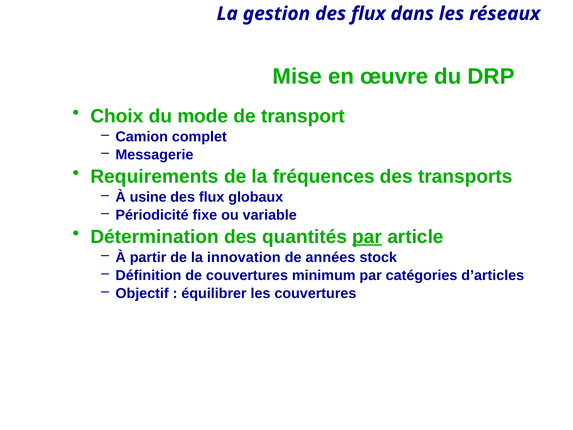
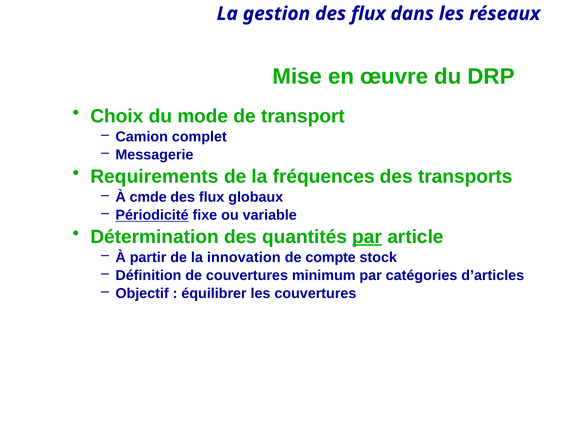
usine: usine -> cmde
Périodicité underline: none -> present
années: années -> compte
